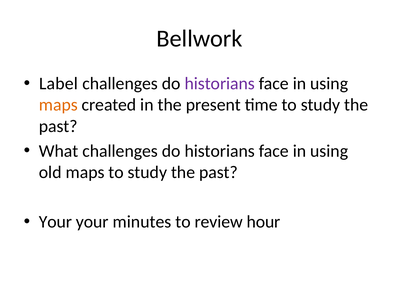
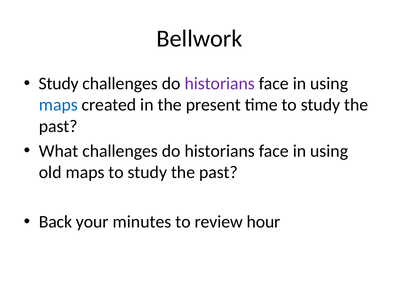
Label at (58, 84): Label -> Study
maps at (58, 105) colour: orange -> blue
Your at (55, 222): Your -> Back
